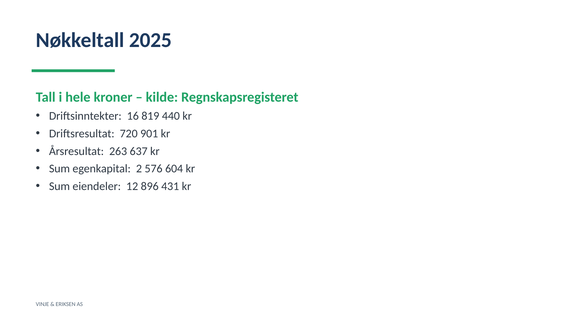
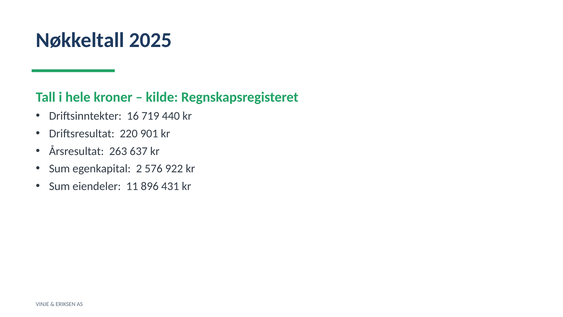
819: 819 -> 719
720: 720 -> 220
604: 604 -> 922
12: 12 -> 11
